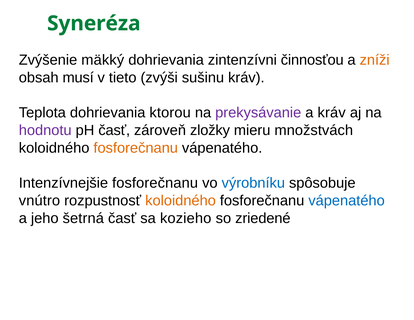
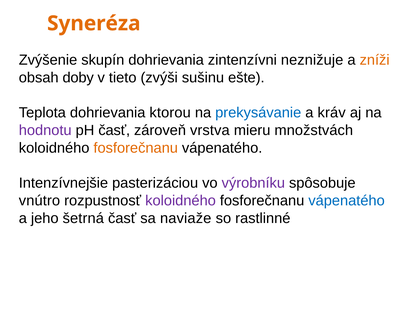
Syneréza colour: green -> orange
mäkký: mäkký -> skupín
činnosťou: činnosťou -> neznižuje
musí: musí -> doby
sušinu kráv: kráv -> ešte
prekysávanie colour: purple -> blue
zložky: zložky -> vrstva
Intenzívnejšie fosforečnanu: fosforečnanu -> pasterizáciou
výrobníku colour: blue -> purple
koloidného at (181, 201) colour: orange -> purple
kozieho: kozieho -> naviaže
zriedené: zriedené -> rastlinné
